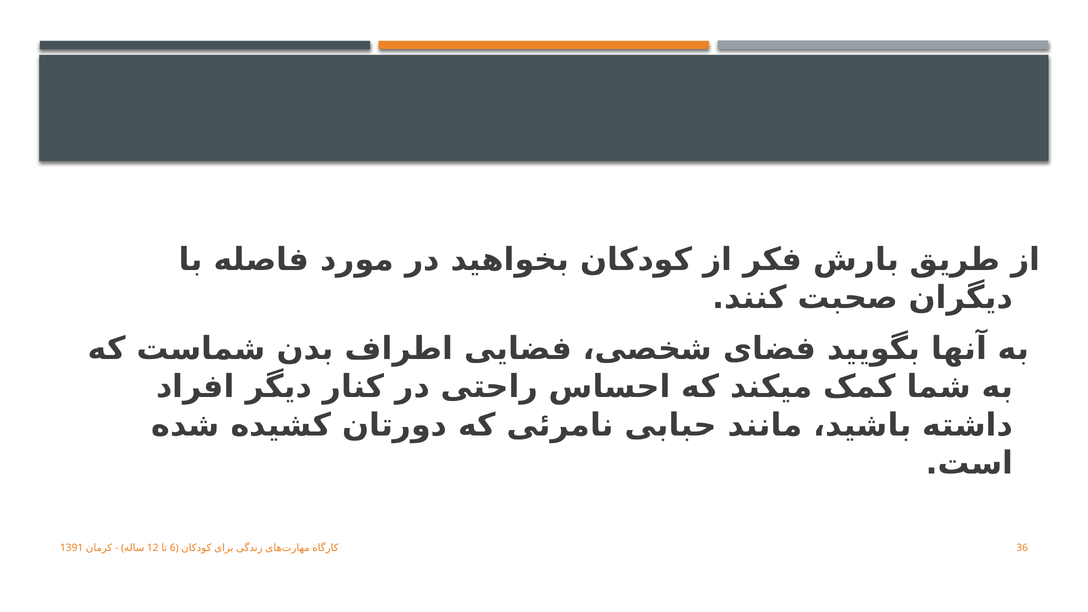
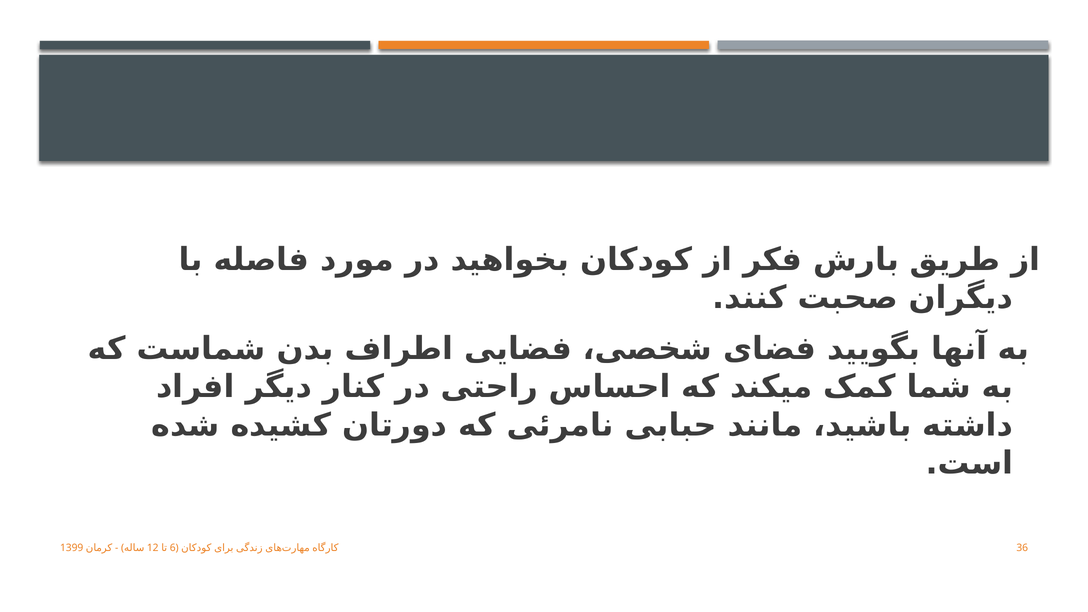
1391: 1391 -> 1399
